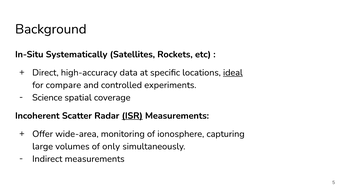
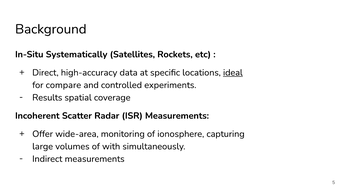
Science: Science -> Results
ISR underline: present -> none
only: only -> with
